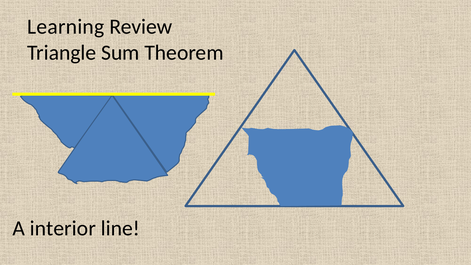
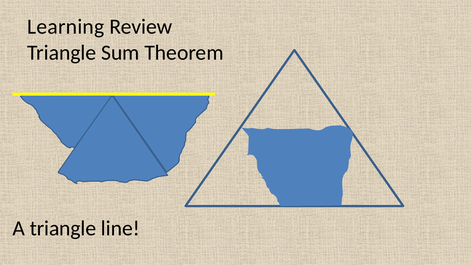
A interior: interior -> triangle
